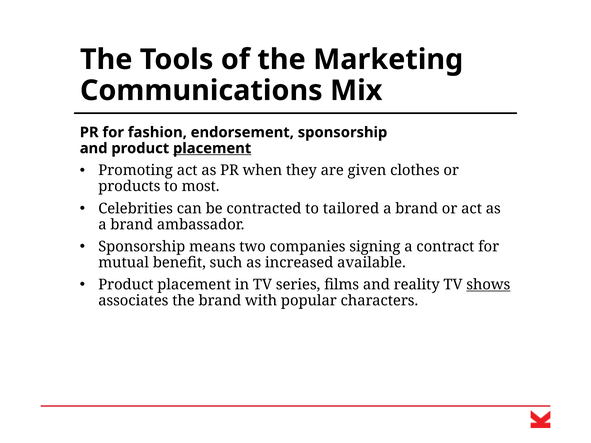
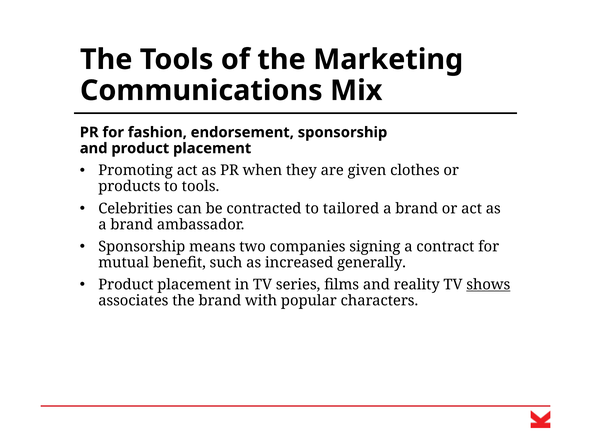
placement at (212, 148) underline: present -> none
to most: most -> tools
available: available -> generally
